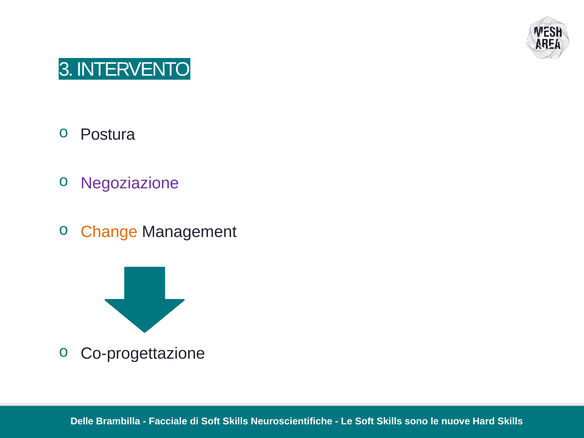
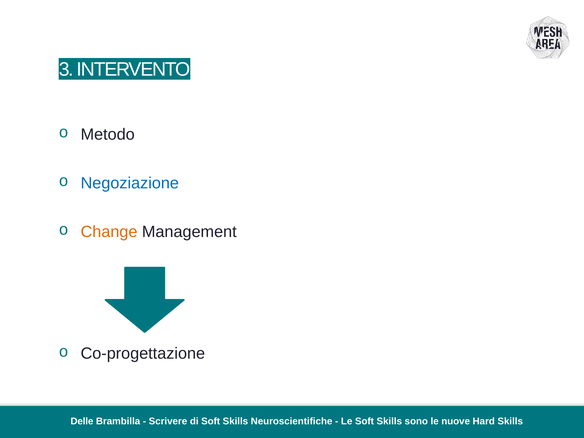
Postura: Postura -> Metodo
Negoziazione colour: purple -> blue
Facciale: Facciale -> Scrivere
